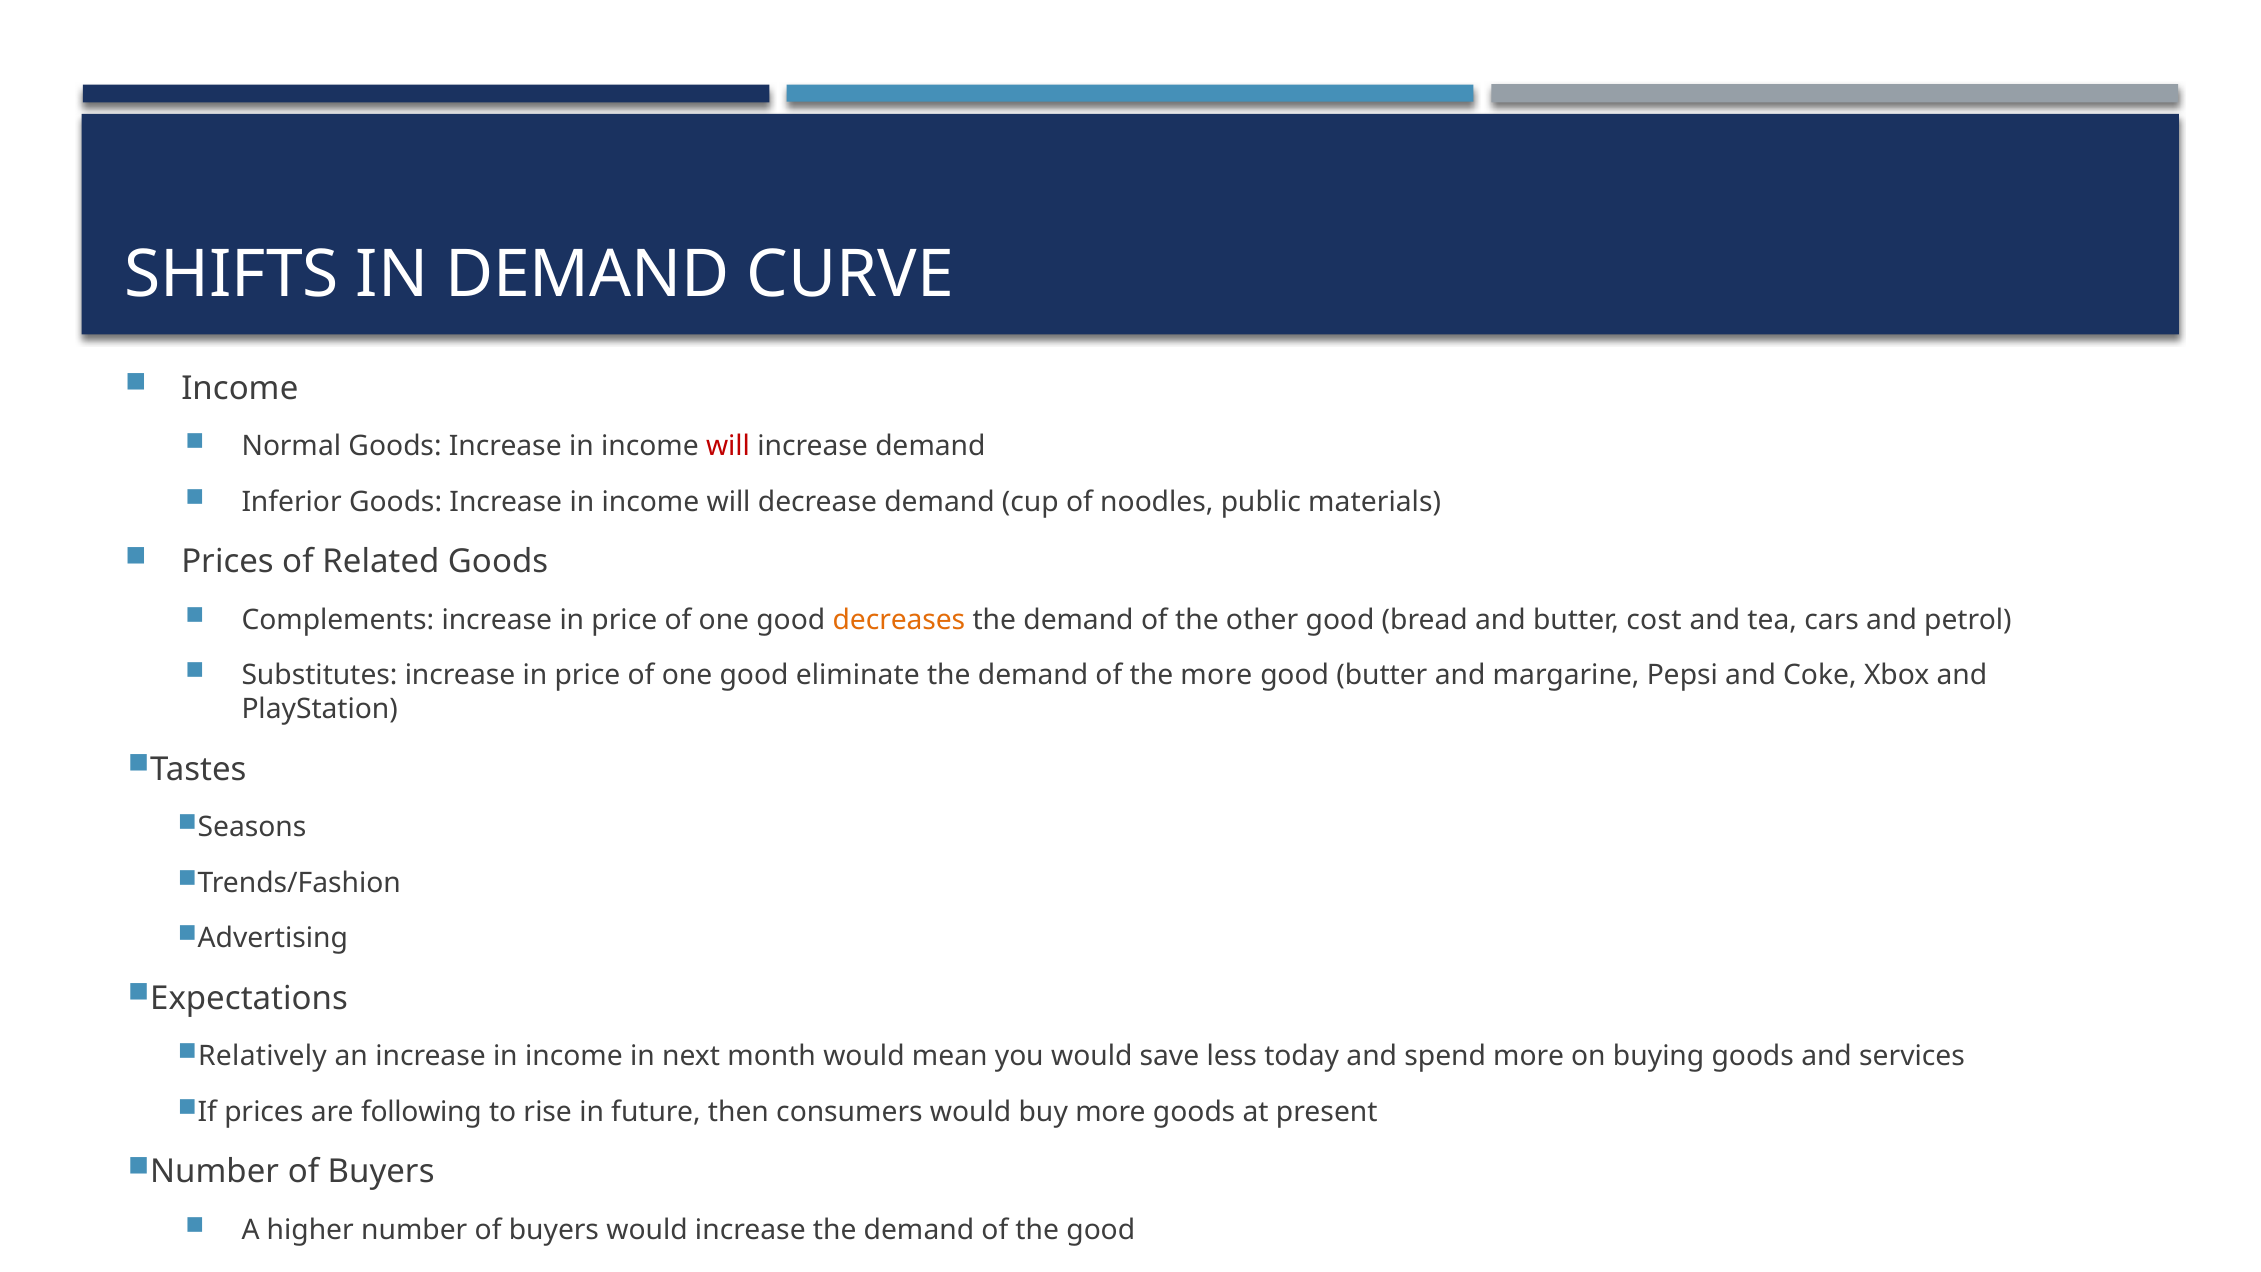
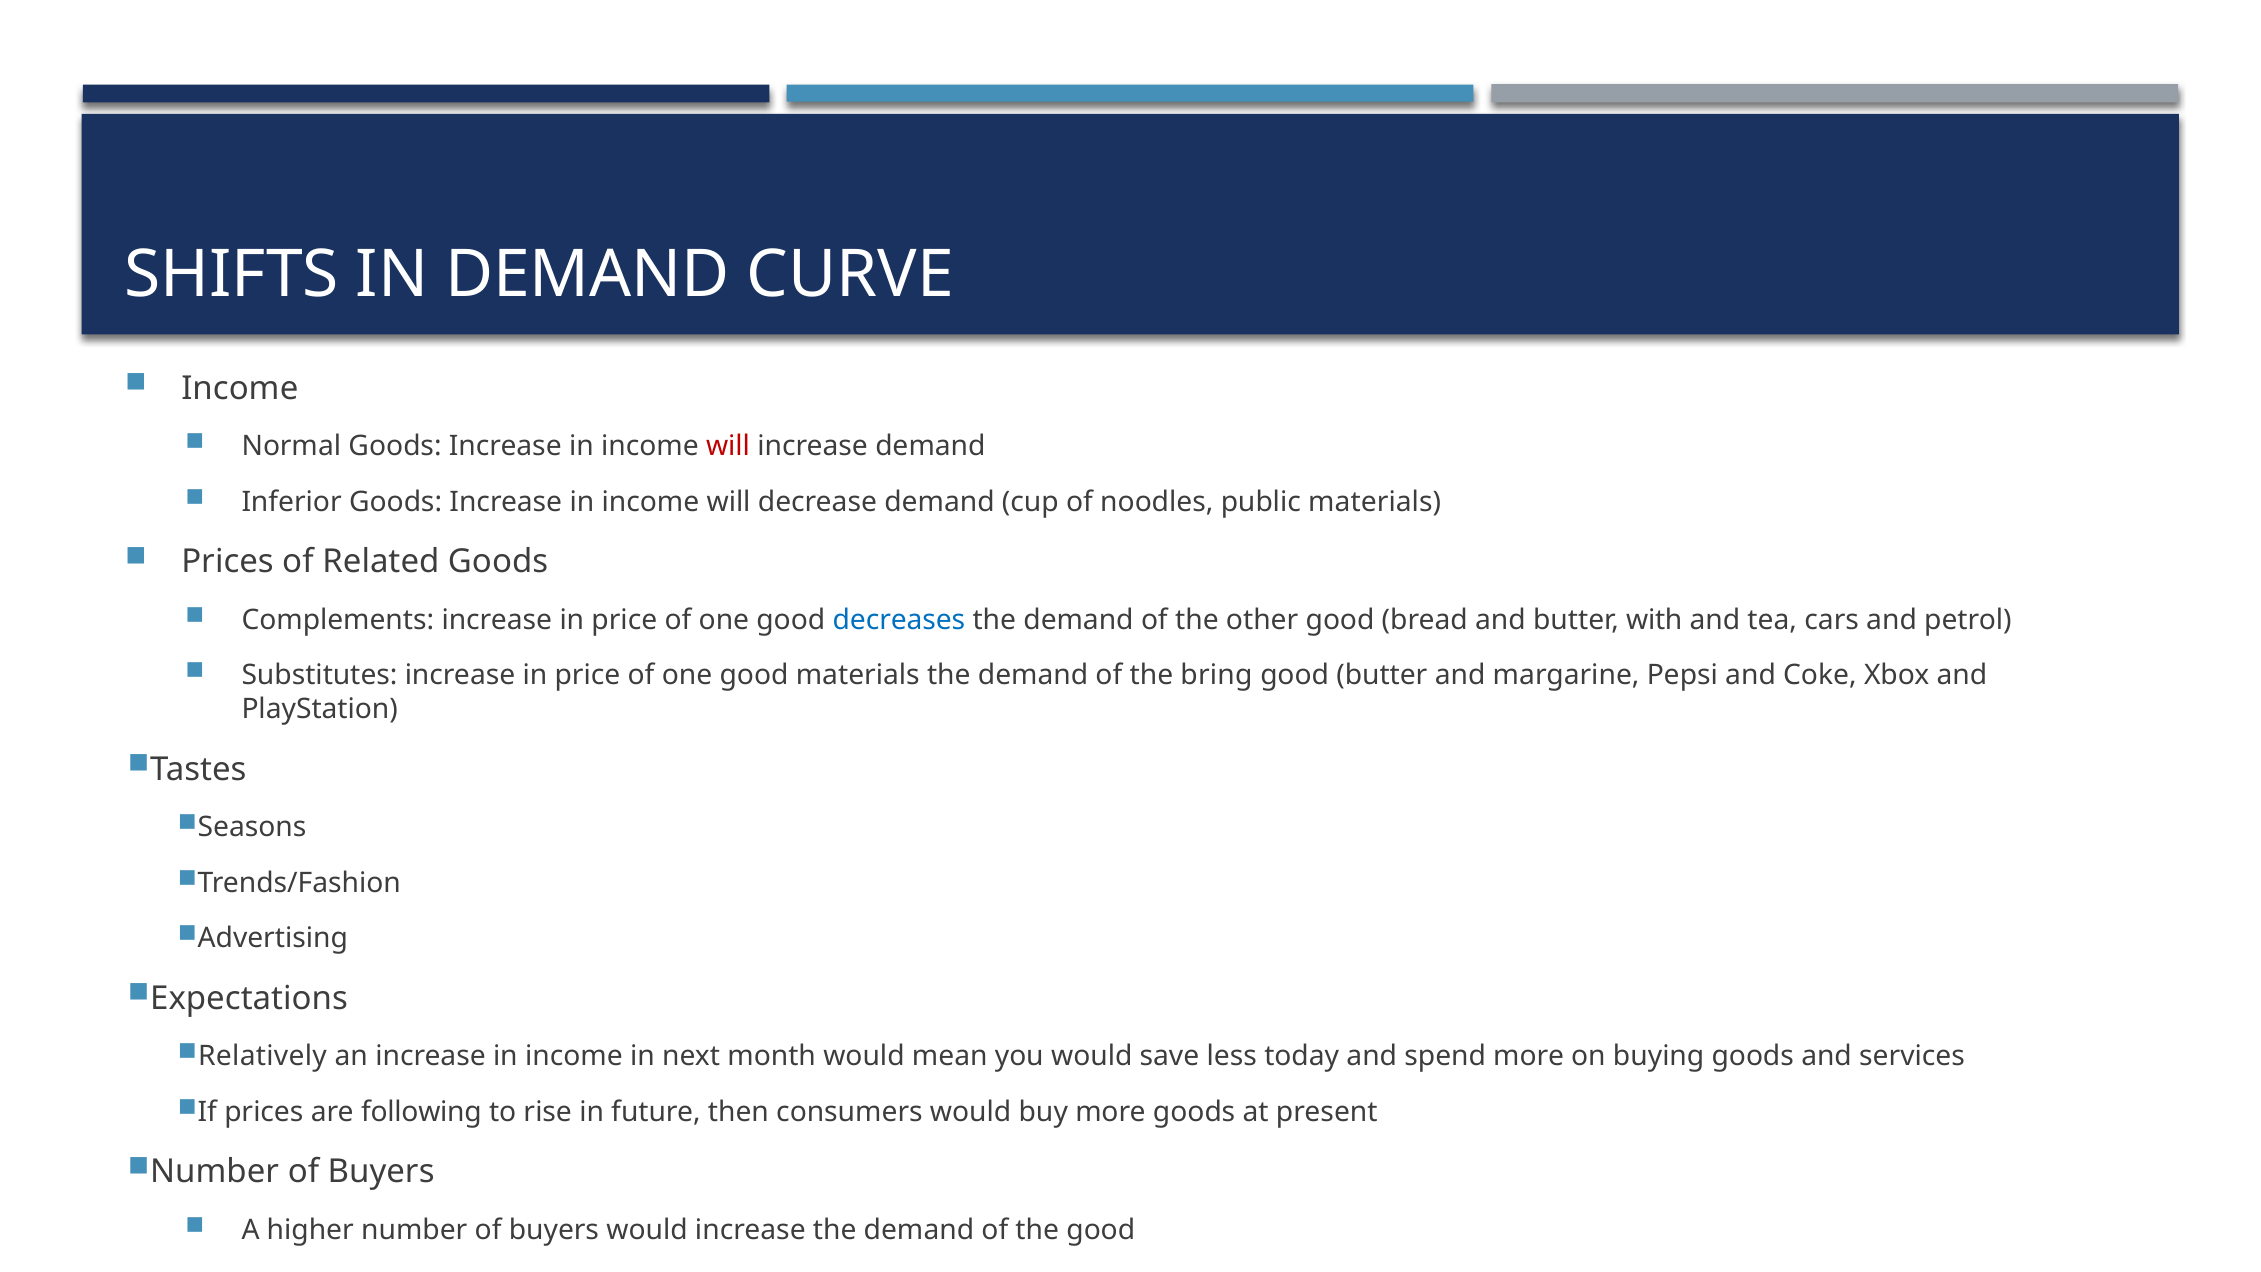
decreases colour: orange -> blue
cost: cost -> with
good eliminate: eliminate -> materials
the more: more -> bring
